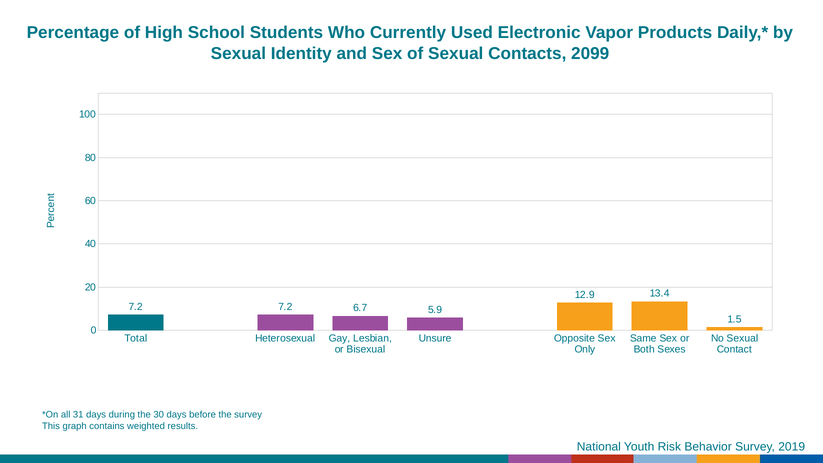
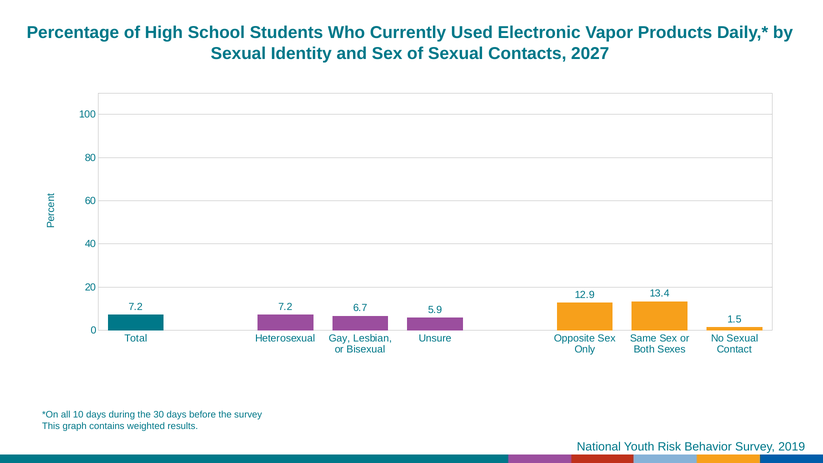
2099: 2099 -> 2027
31: 31 -> 10
